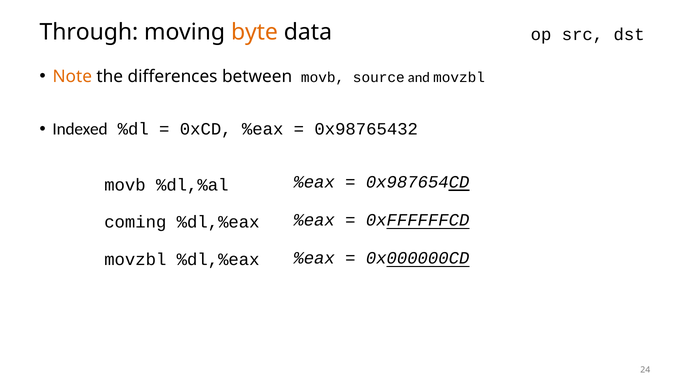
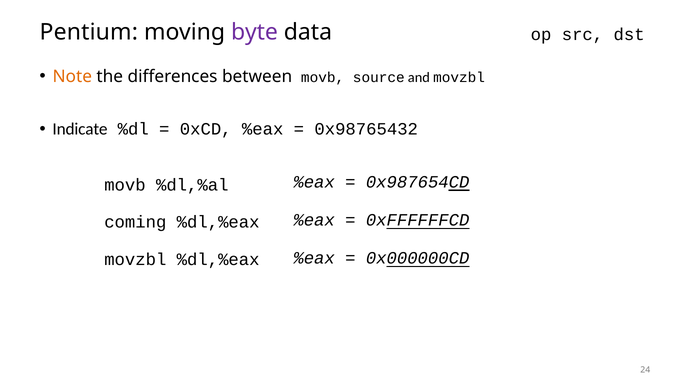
Through: Through -> Pentium
byte colour: orange -> purple
Indexed: Indexed -> Indicate
